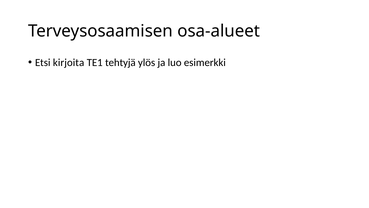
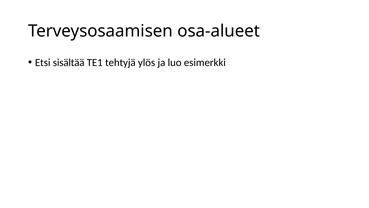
kirjoita: kirjoita -> sisältää
